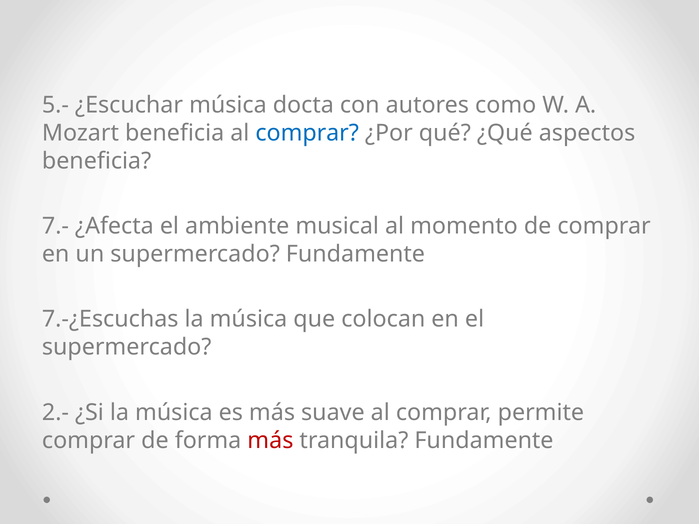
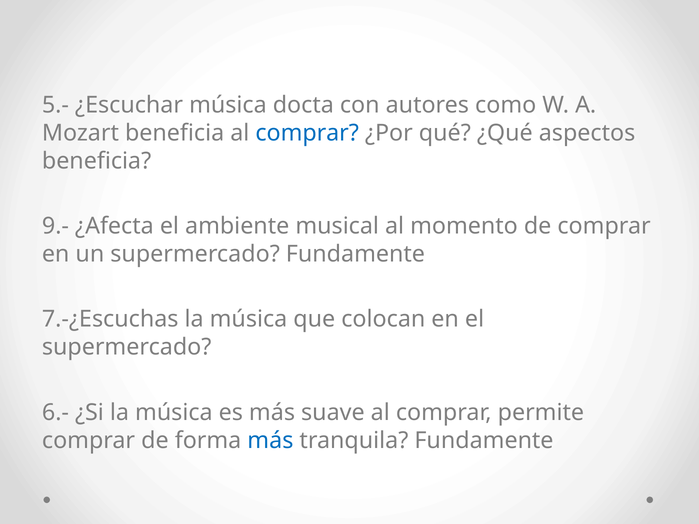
7.-: 7.- -> 9.-
2.-: 2.- -> 6.-
más at (270, 441) colour: red -> blue
